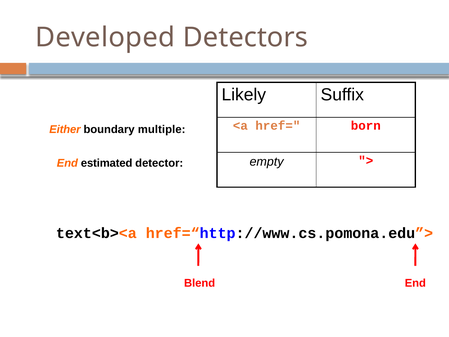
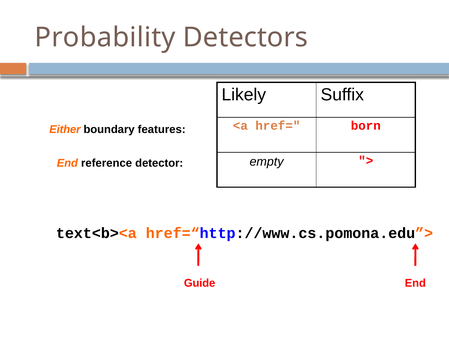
Developed: Developed -> Probability
multiple: multiple -> features
estimated: estimated -> reference
Blend: Blend -> Guide
